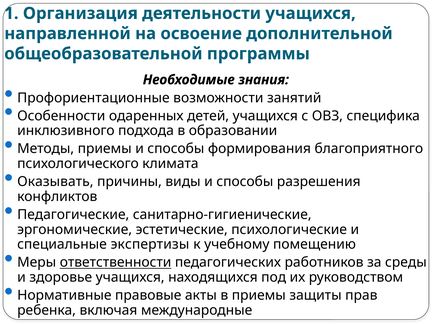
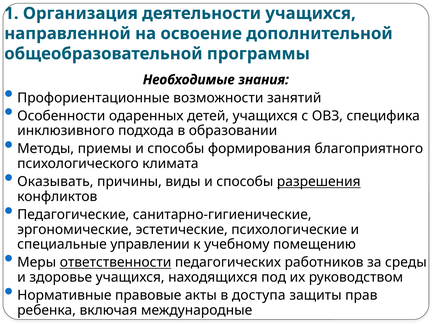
разрешения underline: none -> present
экспертизы: экспертизы -> управлении
в приемы: приемы -> доступа
